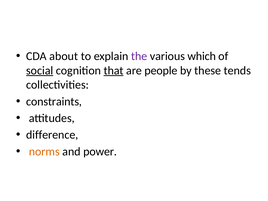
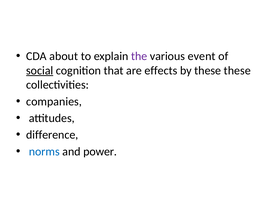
which: which -> event
that underline: present -> none
people: people -> effects
these tends: tends -> these
constraints: constraints -> companies
norms colour: orange -> blue
